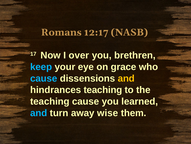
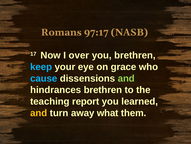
12:17: 12:17 -> 97:17
and at (126, 78) colour: yellow -> light green
hindrances teaching: teaching -> brethren
teaching cause: cause -> report
and at (39, 112) colour: light blue -> yellow
wise: wise -> what
